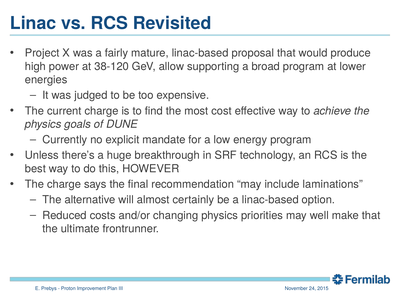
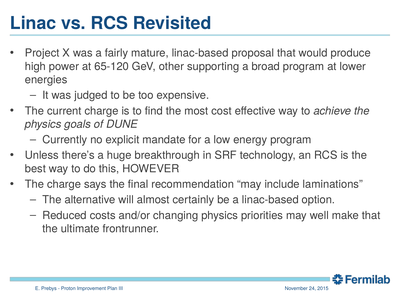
38-120: 38-120 -> 65-120
allow: allow -> other
